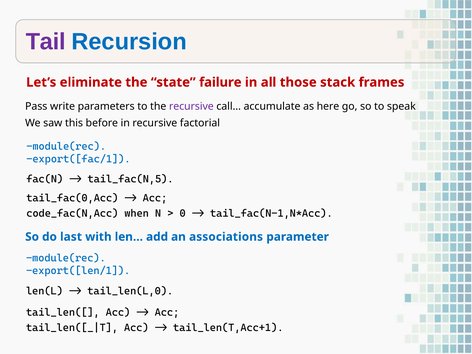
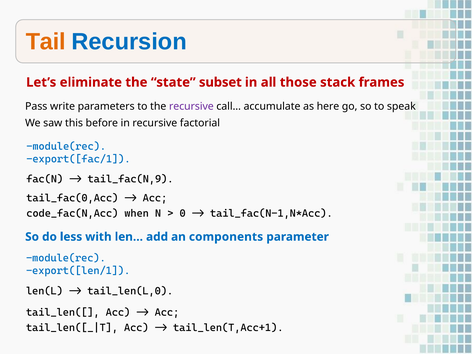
Tail colour: purple -> orange
failure: failure -> subset
tail_fac(N,5: tail_fac(N,5 -> tail_fac(N,9
last: last -> less
associations: associations -> components
